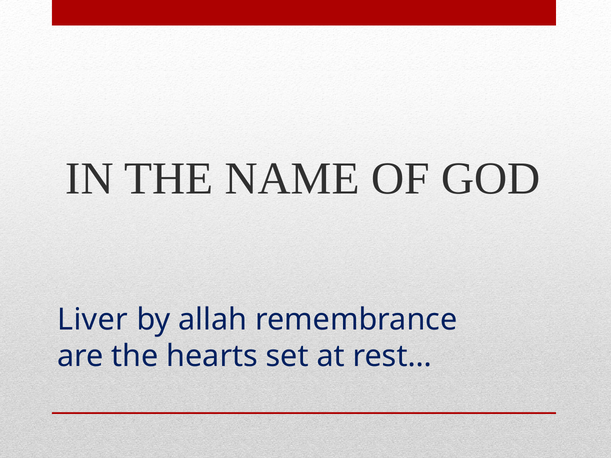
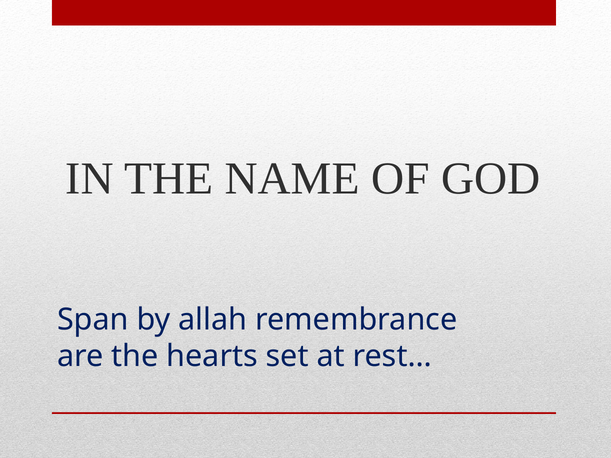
Liver: Liver -> Span
